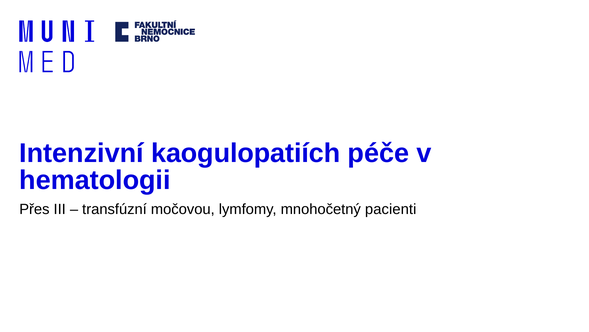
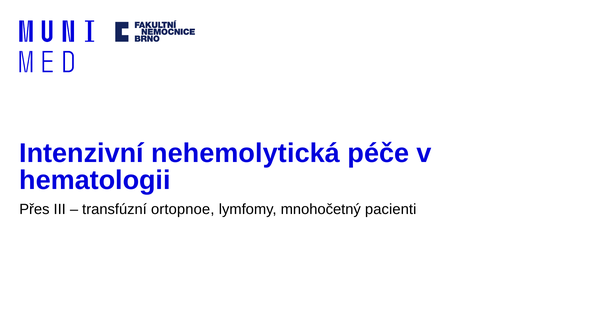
kaogulopatiích: kaogulopatiích -> nehemolytická
močovou: močovou -> ortopnoe
